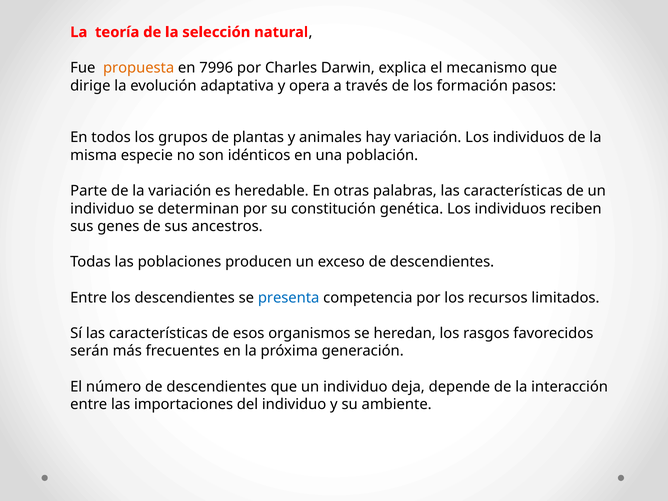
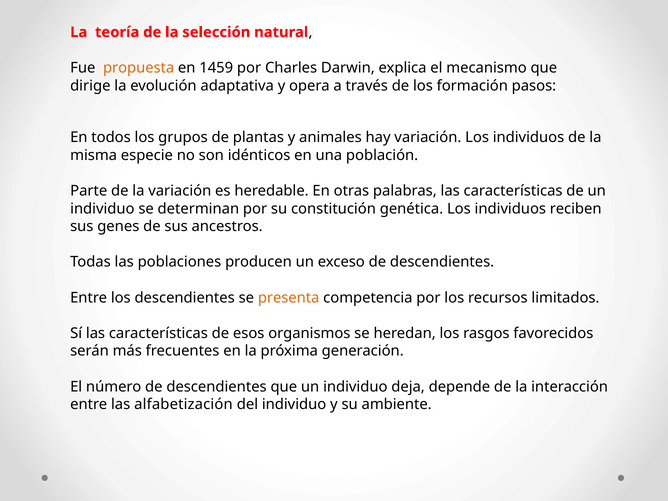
7996: 7996 -> 1459
presenta colour: blue -> orange
importaciones: importaciones -> alfabetización
